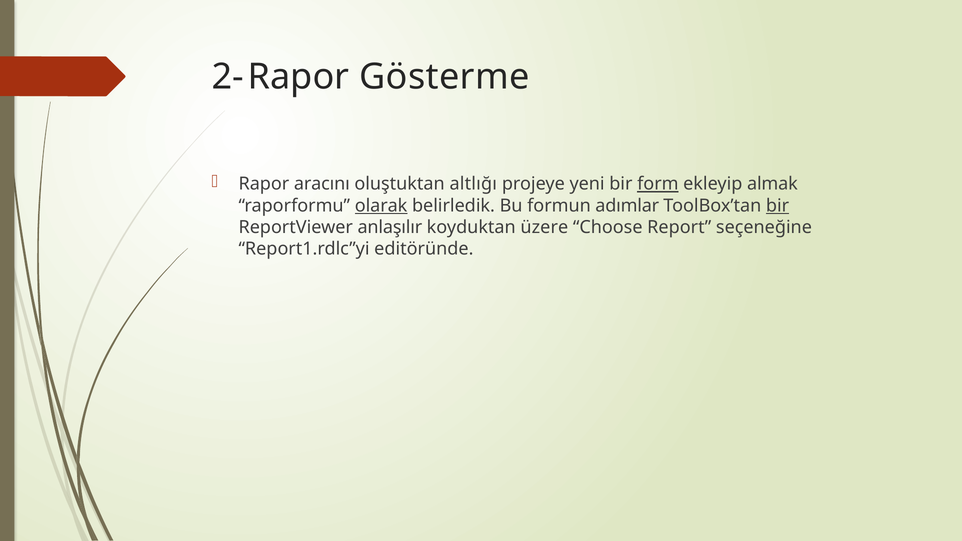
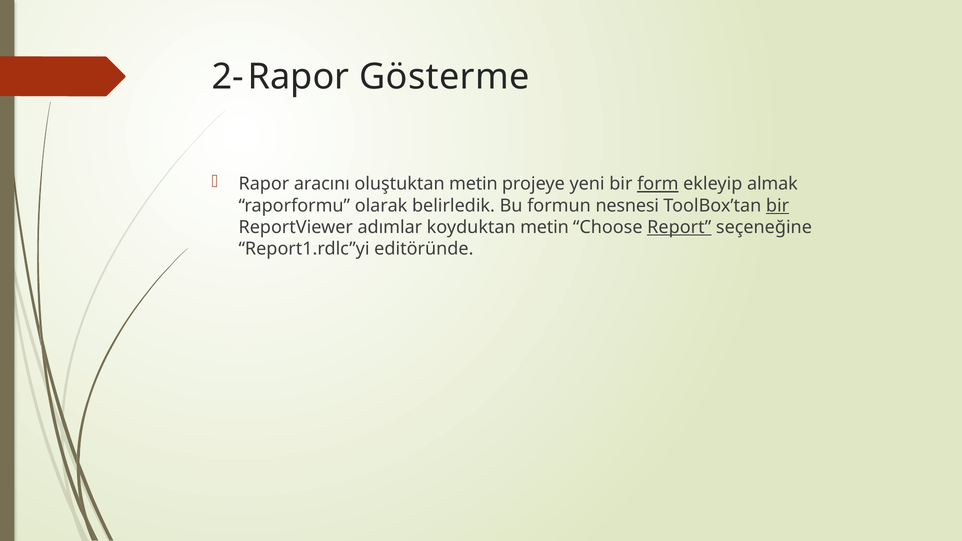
oluştuktan altlığı: altlığı -> metin
olarak underline: present -> none
adımlar: adımlar -> nesnesi
anlaşılır: anlaşılır -> adımlar
koyduktan üzere: üzere -> metin
Report underline: none -> present
